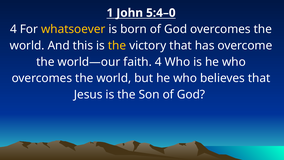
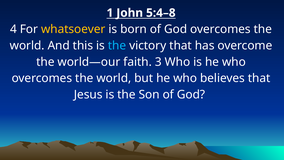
5:4–0: 5:4–0 -> 5:4–8
the at (117, 46) colour: yellow -> light blue
faith 4: 4 -> 3
